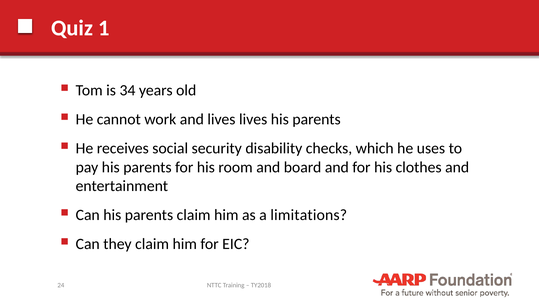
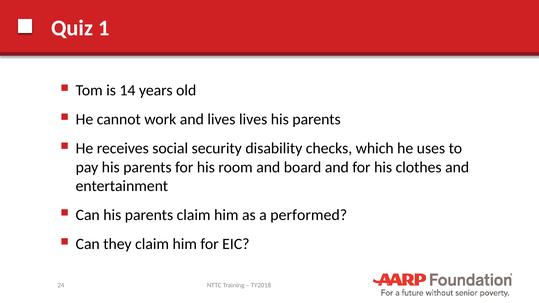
34: 34 -> 14
limitations: limitations -> performed
